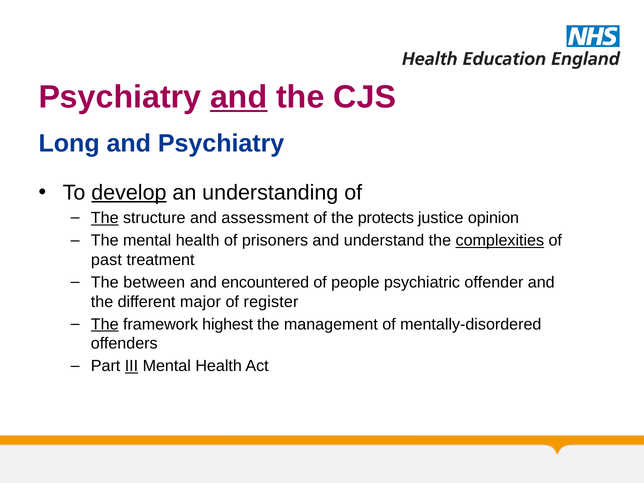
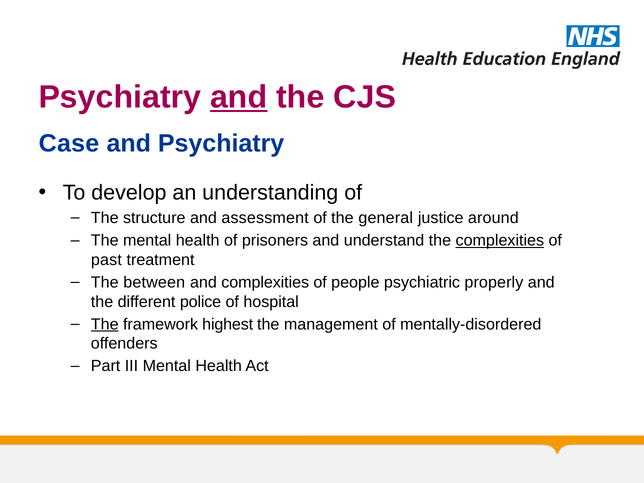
Long: Long -> Case
develop underline: present -> none
The at (105, 218) underline: present -> none
protects: protects -> general
opinion: opinion -> around
and encountered: encountered -> complexities
offender: offender -> properly
major: major -> police
register: register -> hospital
III underline: present -> none
